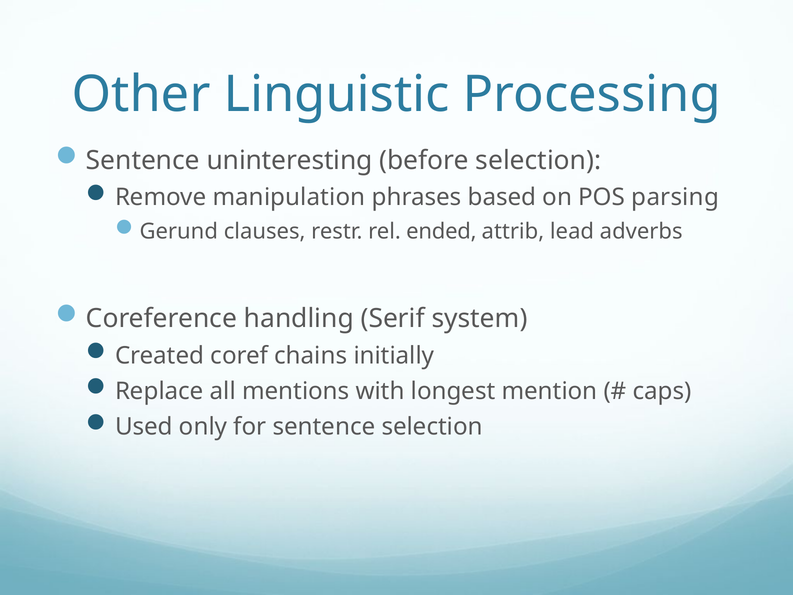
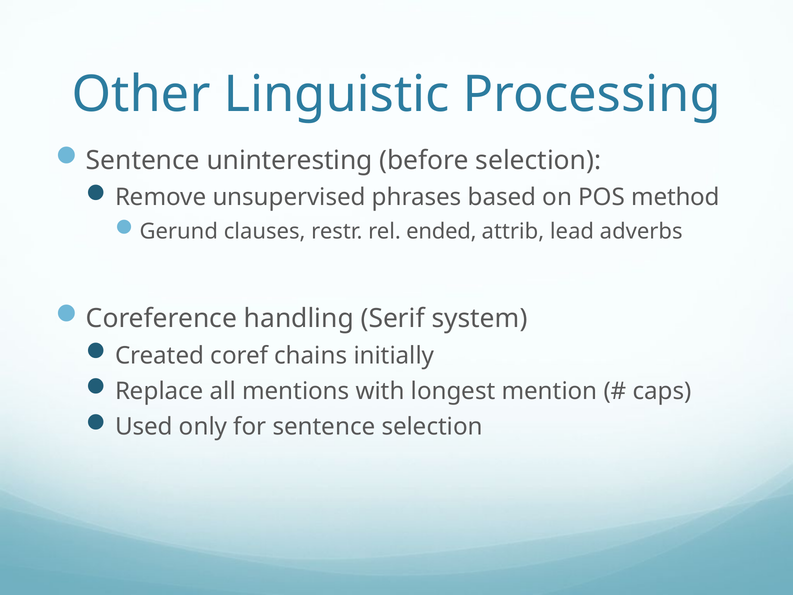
manipulation: manipulation -> unsupervised
parsing: parsing -> method
